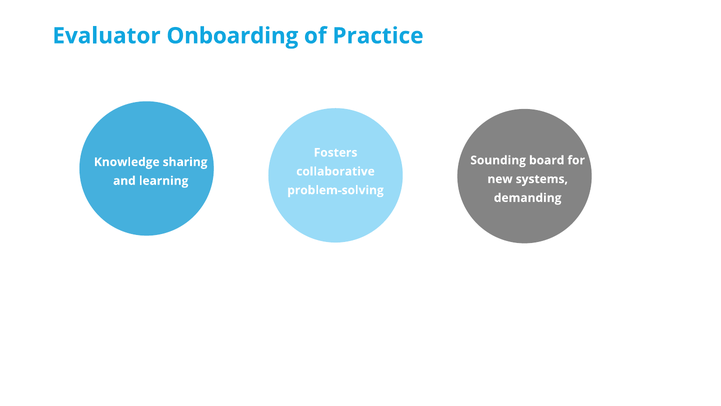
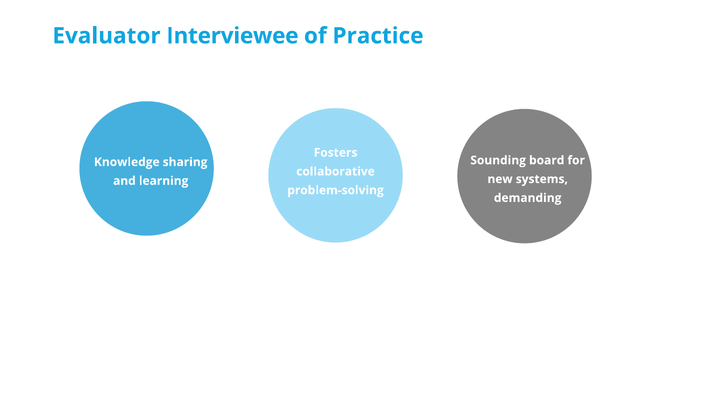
Onboarding: Onboarding -> Interviewee
